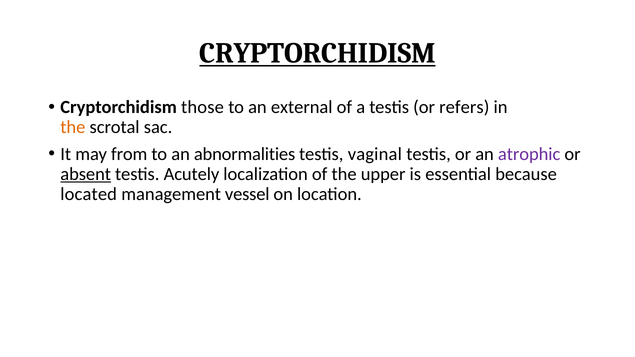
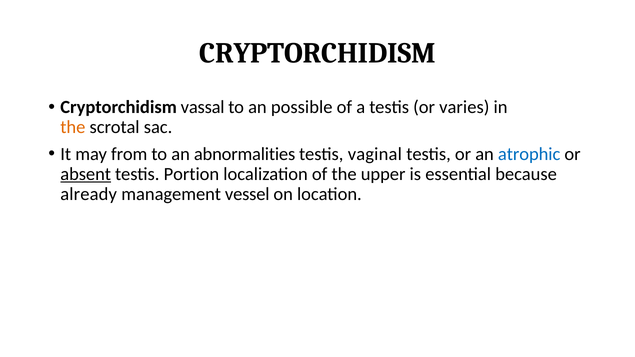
CRYPTORCHIDISM at (317, 53) underline: present -> none
those: those -> vassal
external: external -> possible
refers: refers -> varies
atrophic colour: purple -> blue
Acutely: Acutely -> Portion
located: located -> already
